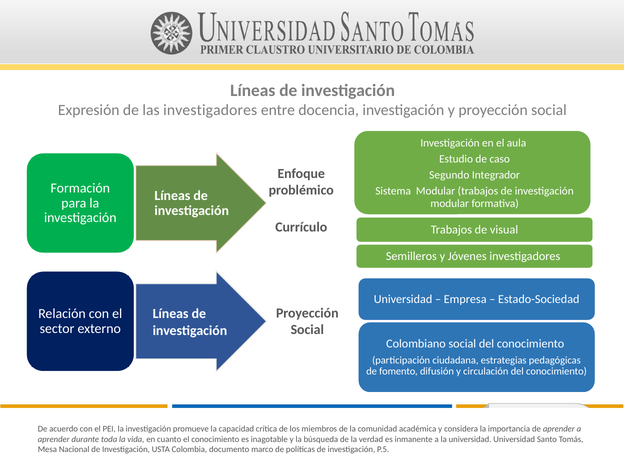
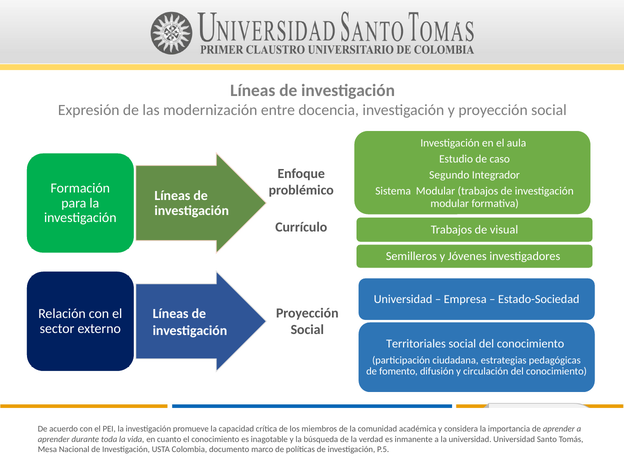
las investigadores: investigadores -> modernización
Colombiano: Colombiano -> Territoriales
